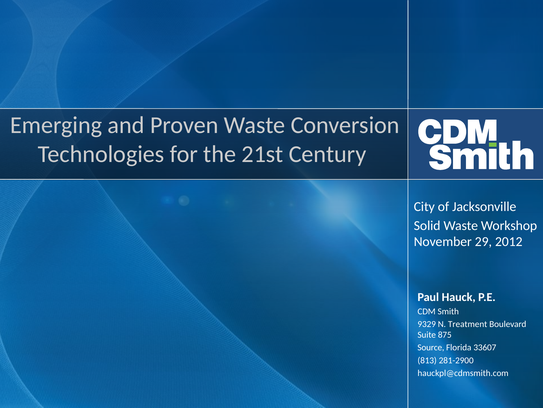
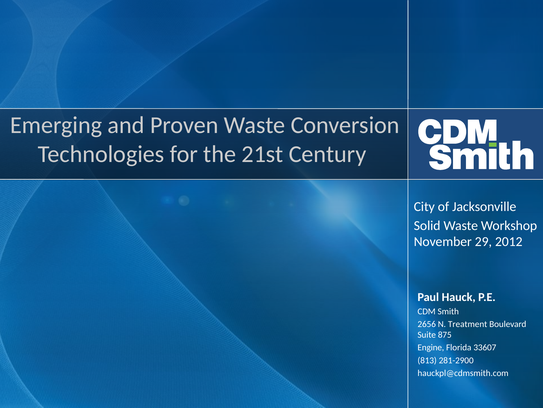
9329: 9329 -> 2656
Source: Source -> Engine
